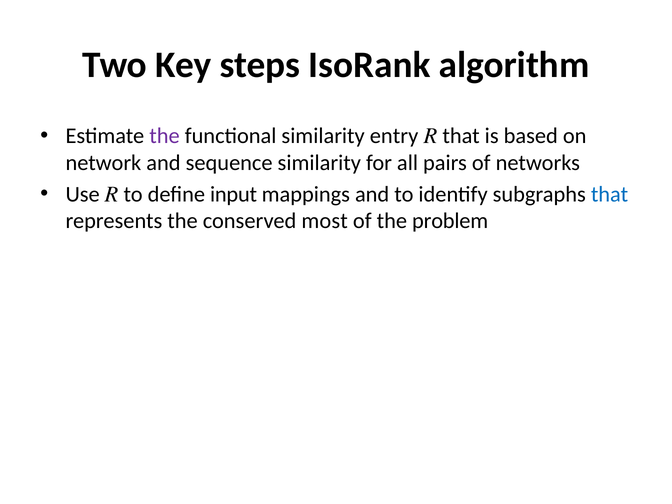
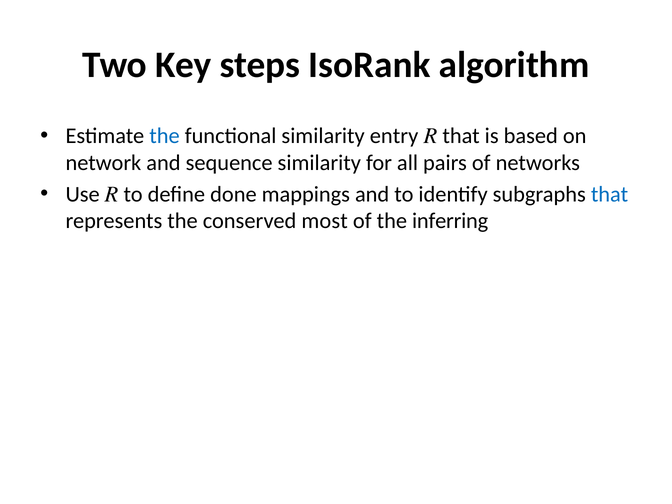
the at (165, 136) colour: purple -> blue
input: input -> done
problem: problem -> inferring
